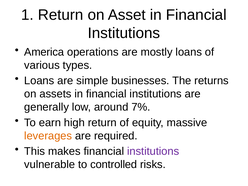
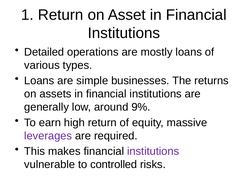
America: America -> Detailed
7%: 7% -> 9%
leverages colour: orange -> purple
